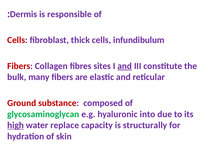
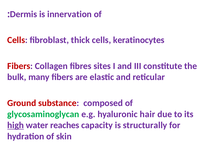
responsible: responsible -> innervation
infundibulum: infundibulum -> keratinocytes
and at (125, 66) underline: present -> none
into: into -> hair
replace: replace -> reaches
